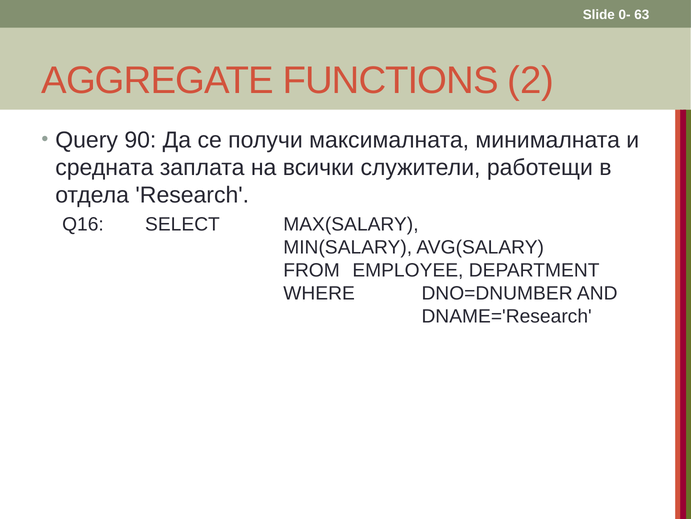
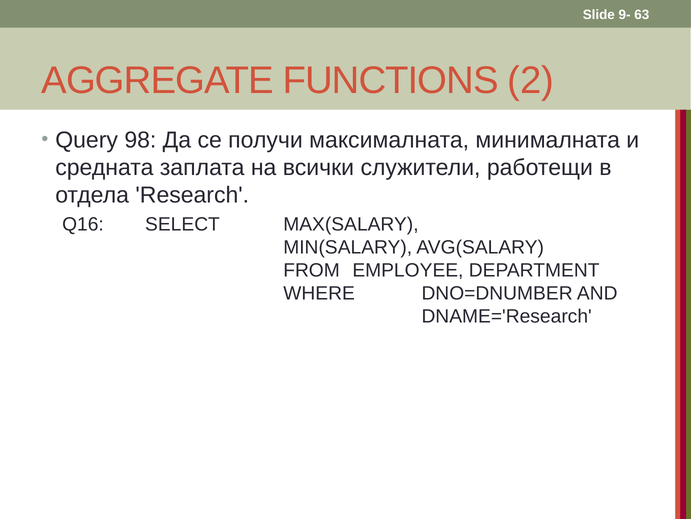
0-: 0- -> 9-
90: 90 -> 98
